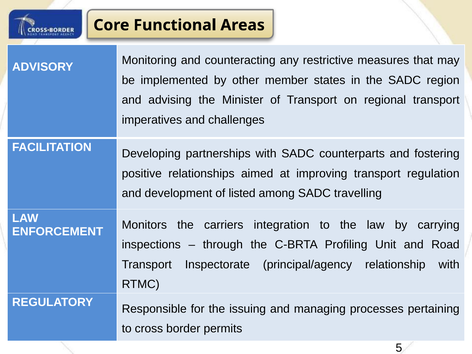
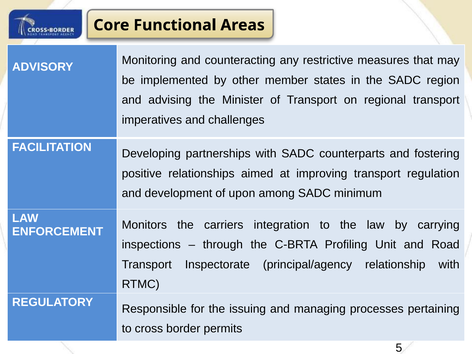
listed: listed -> upon
travelling: travelling -> minimum
